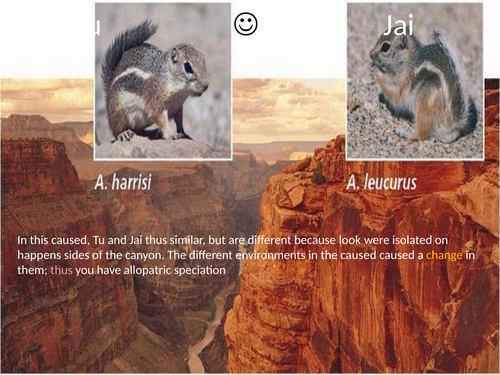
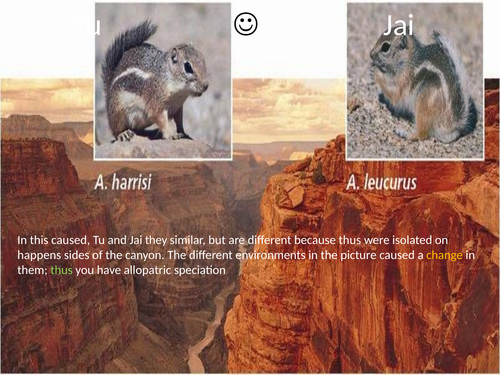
Jai thus: thus -> they
because look: look -> thus
the caused: caused -> picture
thus at (62, 270) colour: pink -> light green
